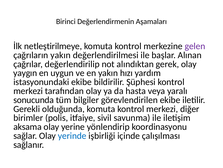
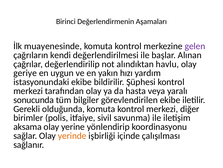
netleştirilmeye: netleştirilmeye -> muayenesinde
çağrıların yakın: yakın -> kendi
gerek: gerek -> havlu
yaygın: yaygın -> geriye
yerinde colour: blue -> orange
